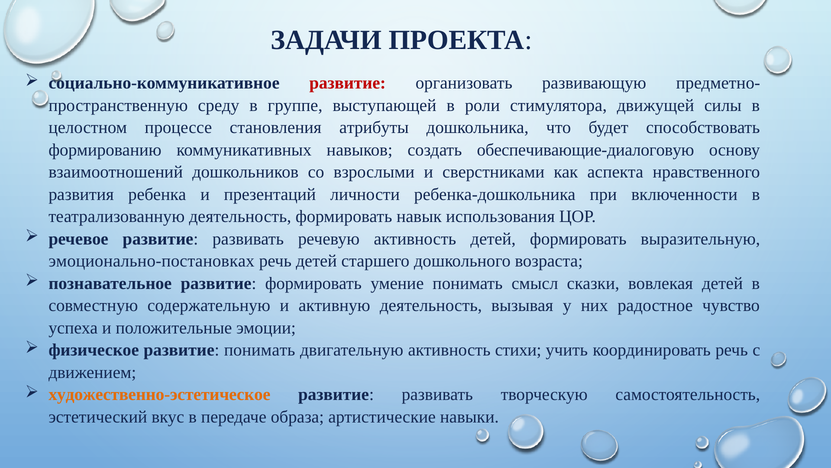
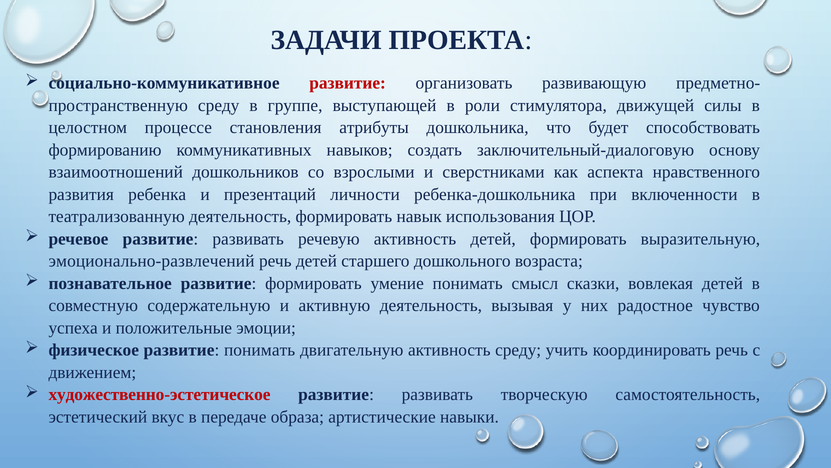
обеспечивающие-диалоговую: обеспечивающие-диалоговую -> заключительный-диалоговую
эмоционально-постановках: эмоционально-постановках -> эмоционально-развлечений
активность стихи: стихи -> среду
художественно-эстетическое colour: orange -> red
